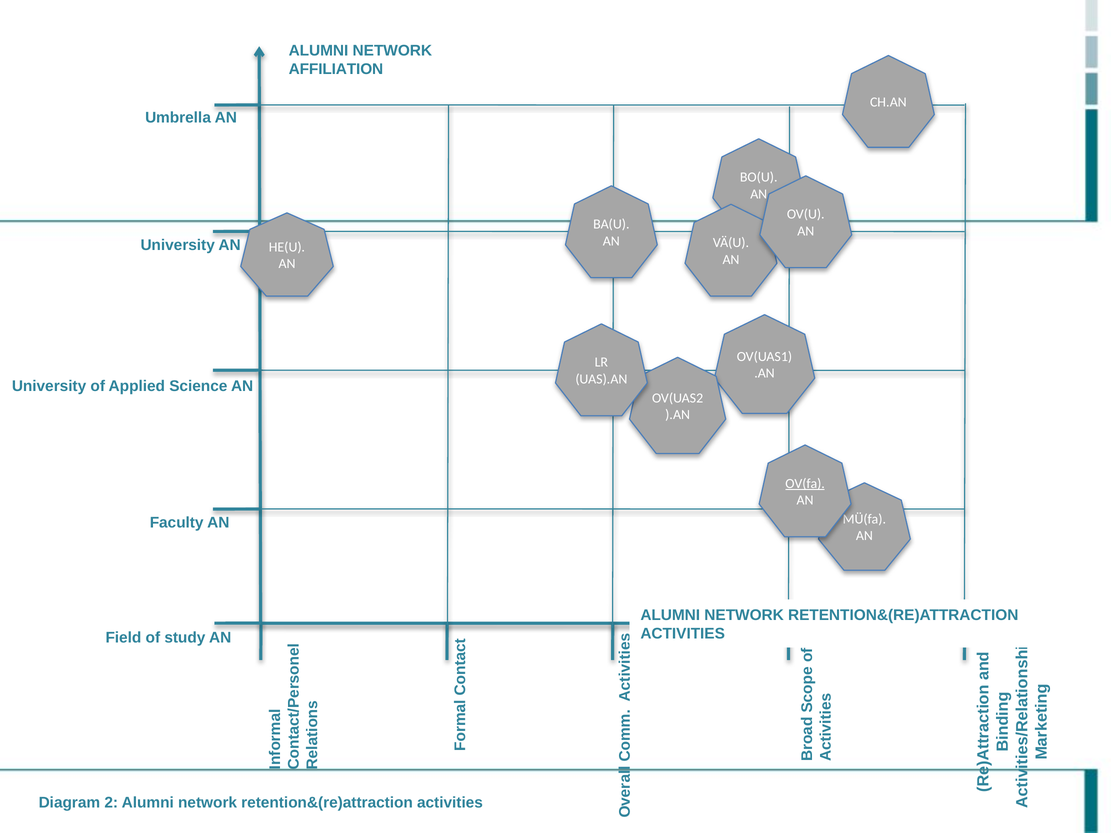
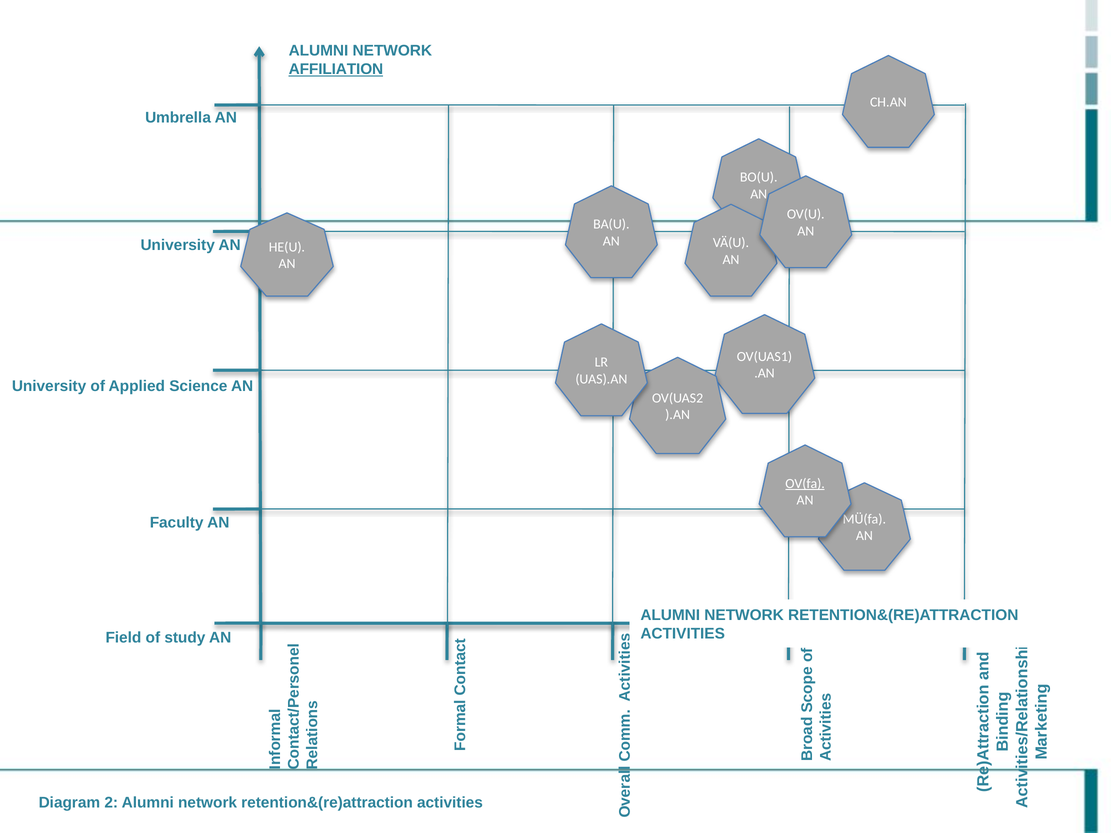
AFFILIATION underline: none -> present
